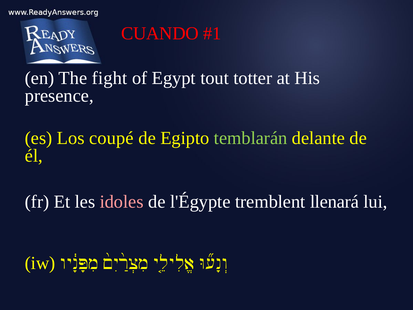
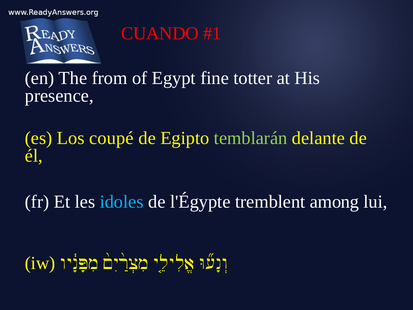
fight: fight -> from
tout: tout -> fine
idoles colour: pink -> light blue
llenará: llenará -> among
